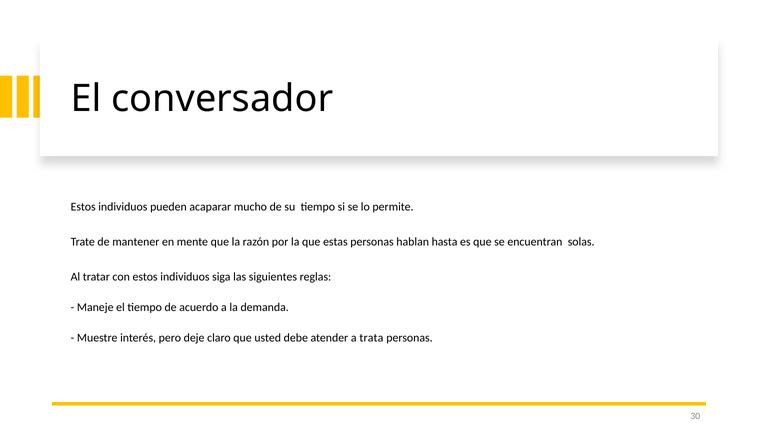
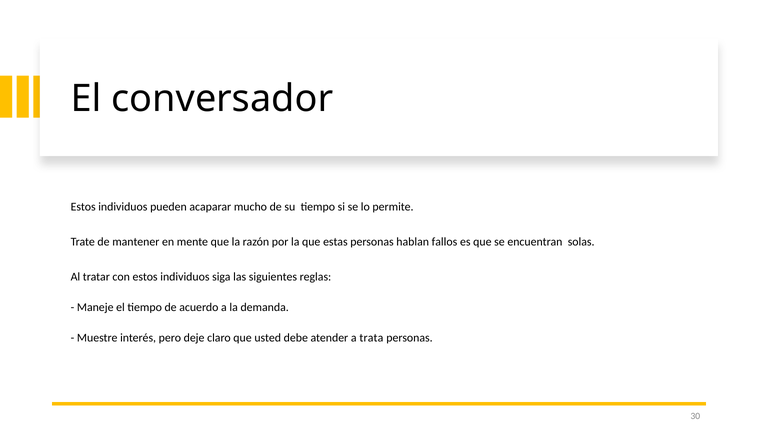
hasta: hasta -> fallos
